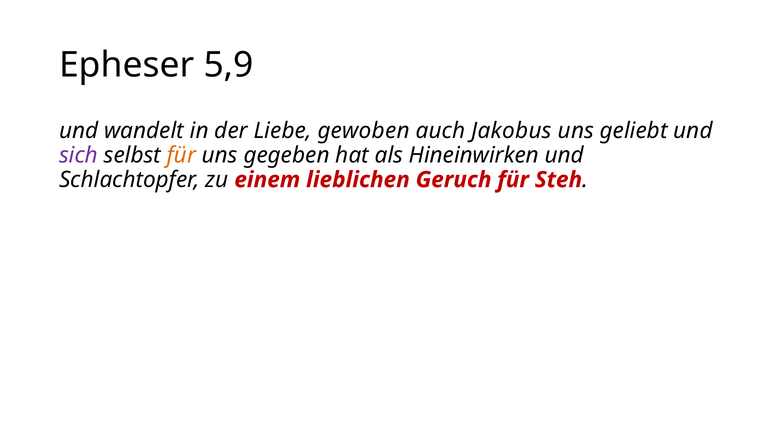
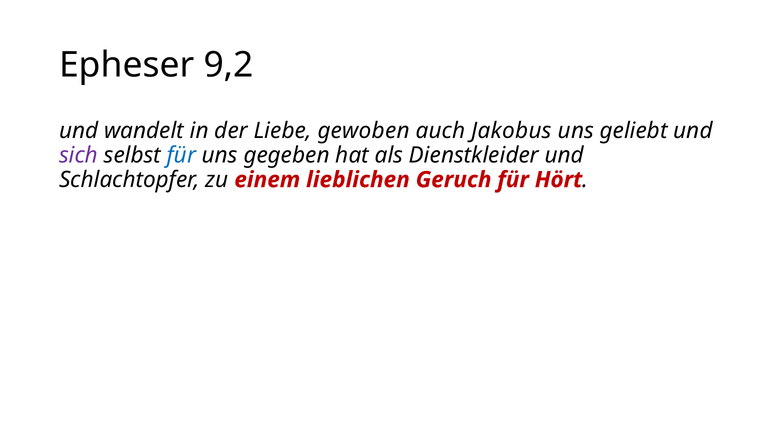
5,9: 5,9 -> 9,2
für at (181, 155) colour: orange -> blue
Hineinwirken: Hineinwirken -> Dienstkleider
Steh: Steh -> Hört
